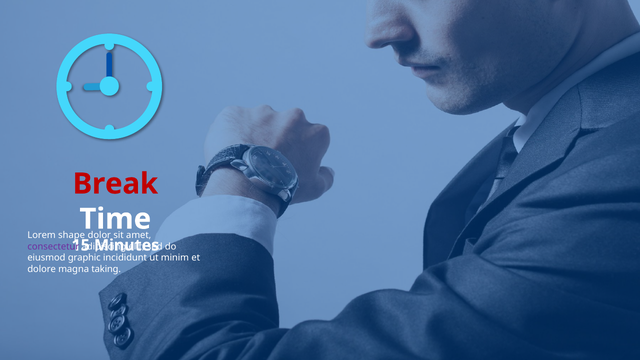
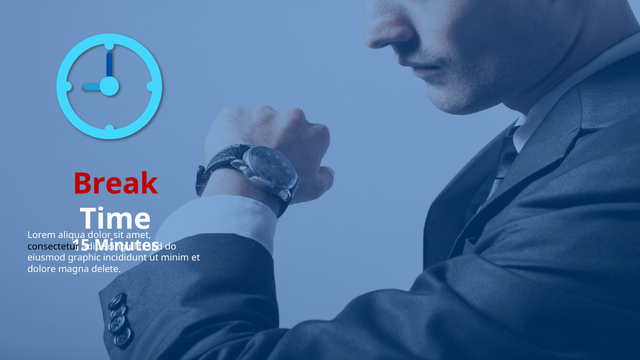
shape: shape -> aliqua
consectetur colour: purple -> black
taking: taking -> delete
